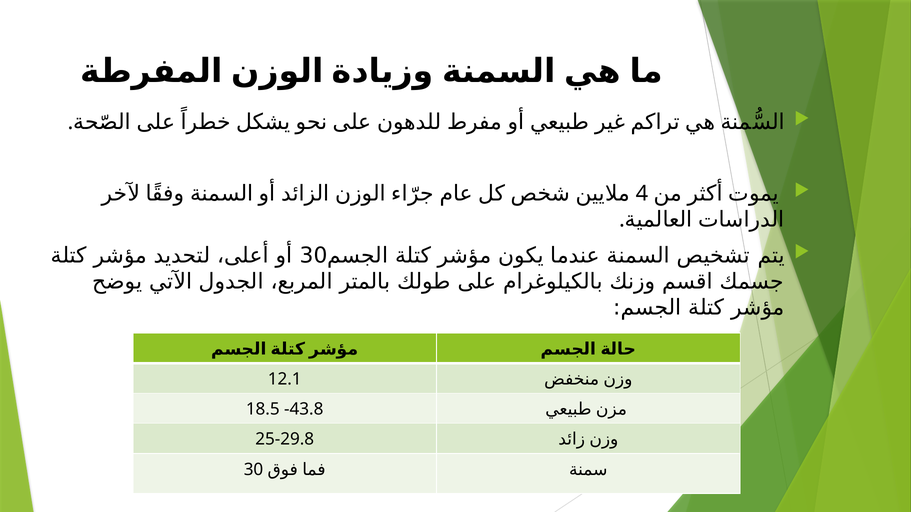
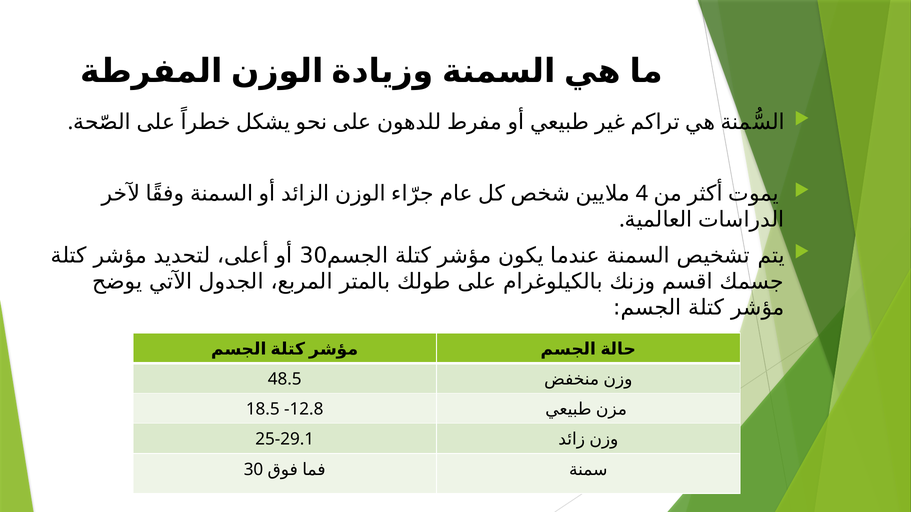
12.1: 12.1 -> 48.5
-43.8: -43.8 -> -12.8
25-29.8: 25-29.8 -> 25-29.1
